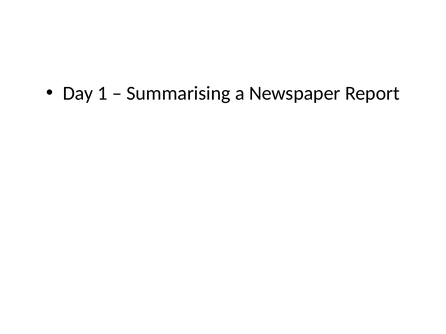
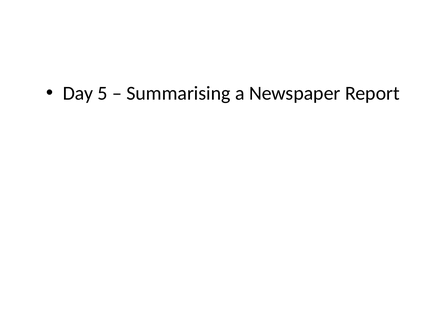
1: 1 -> 5
